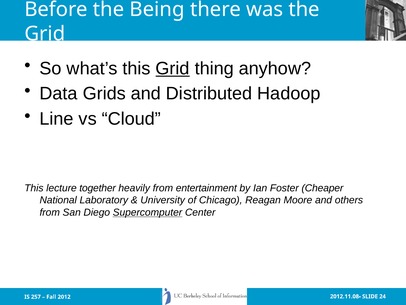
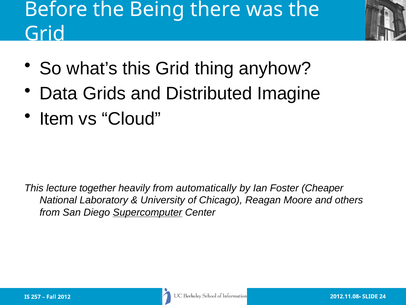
Grid at (173, 68) underline: present -> none
Hadoop: Hadoop -> Imagine
Line: Line -> Item
entertainment: entertainment -> automatically
